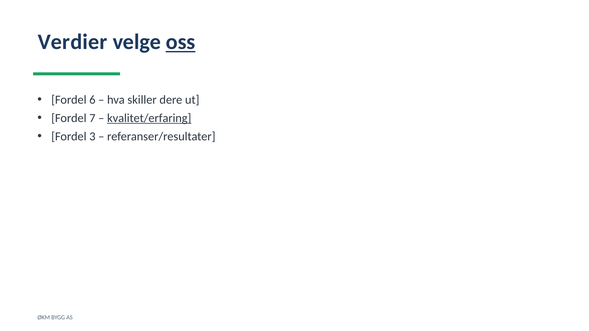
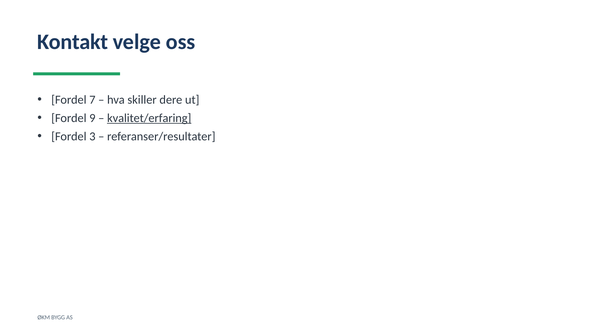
Verdier: Verdier -> Kontakt
oss underline: present -> none
6: 6 -> 7
7: 7 -> 9
